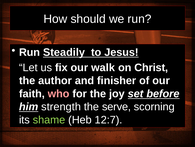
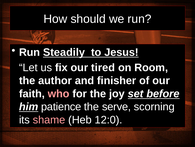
walk: walk -> tired
Christ: Christ -> Room
strength: strength -> patience
shame colour: light green -> pink
12:7: 12:7 -> 12:0
